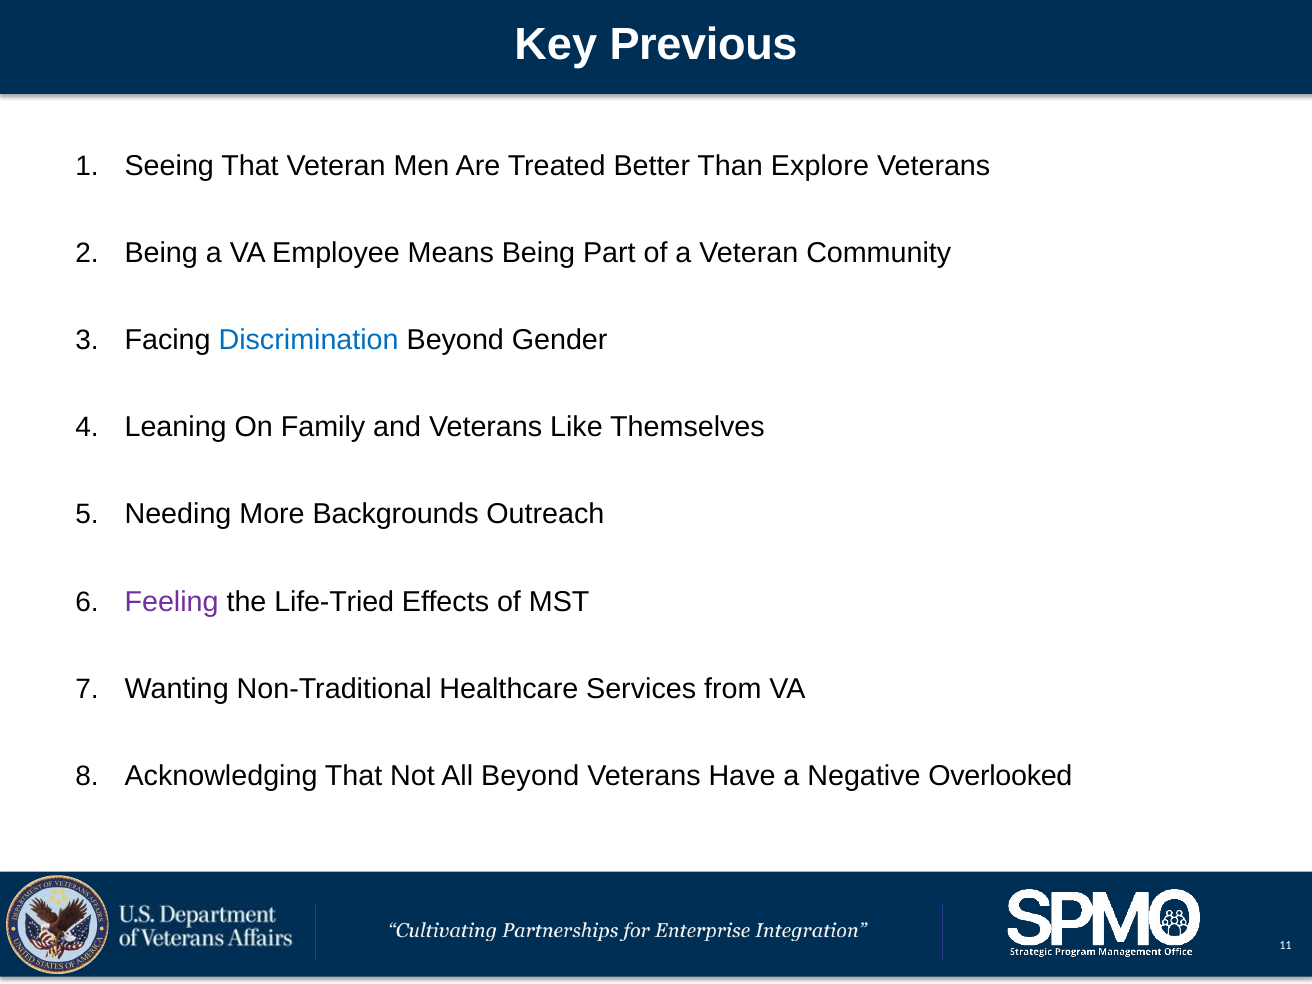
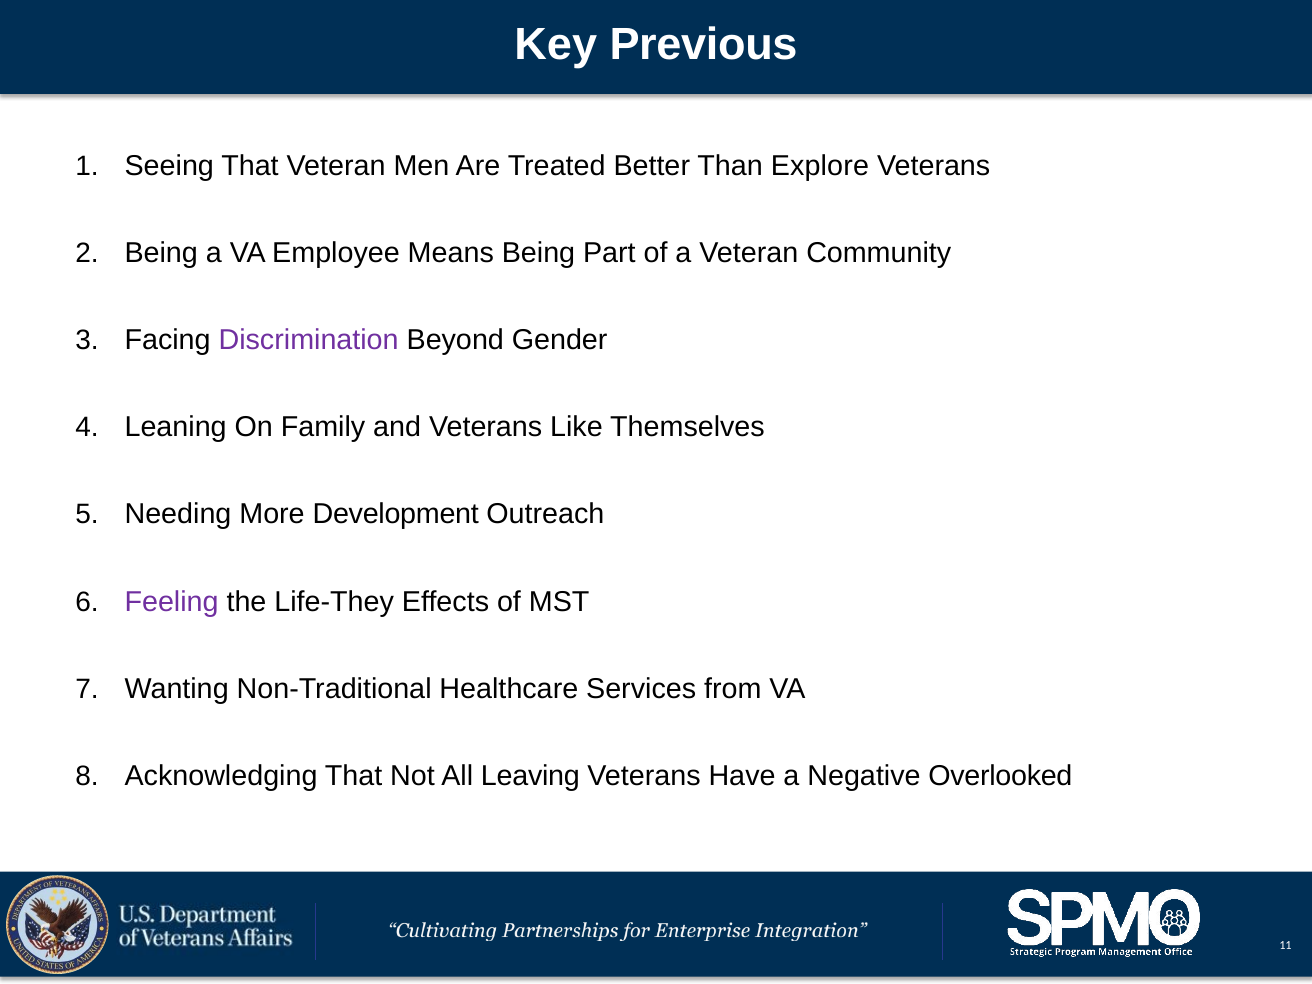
Discrimination colour: blue -> purple
Backgrounds: Backgrounds -> Development
Life-Tried: Life-Tried -> Life-They
All Beyond: Beyond -> Leaving
